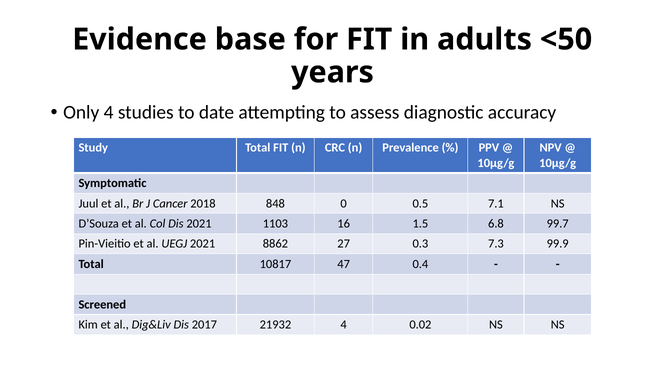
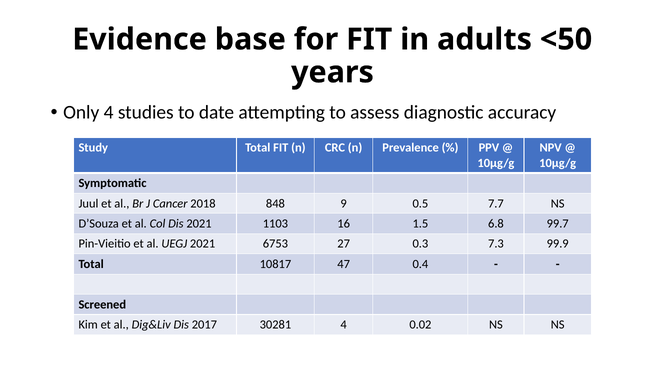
0: 0 -> 9
7.1: 7.1 -> 7.7
8862: 8862 -> 6753
21932: 21932 -> 30281
